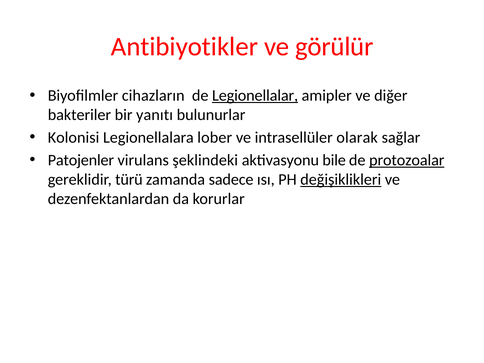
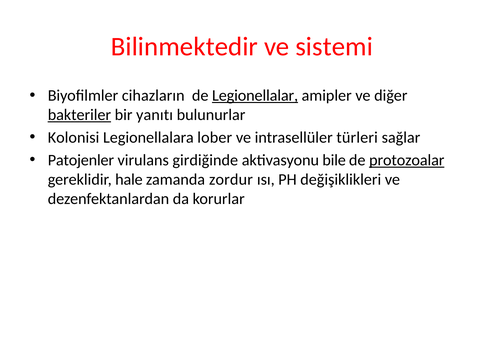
Antibiyotikler: Antibiyotikler -> Bilinmektedir
görülür: görülür -> sistemi
bakteriler underline: none -> present
olarak: olarak -> türleri
şeklindeki: şeklindeki -> girdiğinde
türü: türü -> hale
sadece: sadece -> zordur
değişiklikleri underline: present -> none
